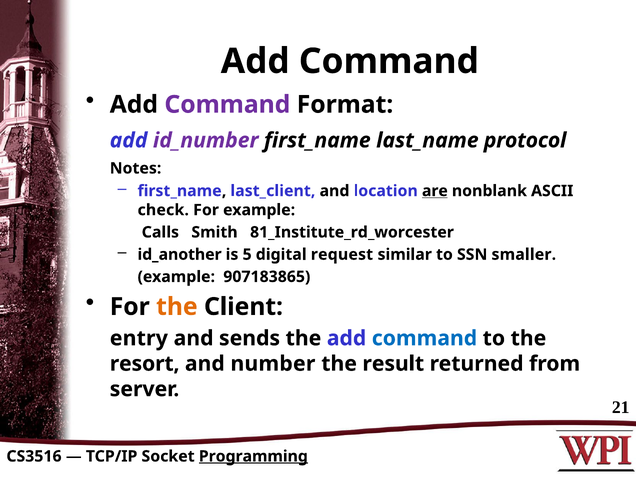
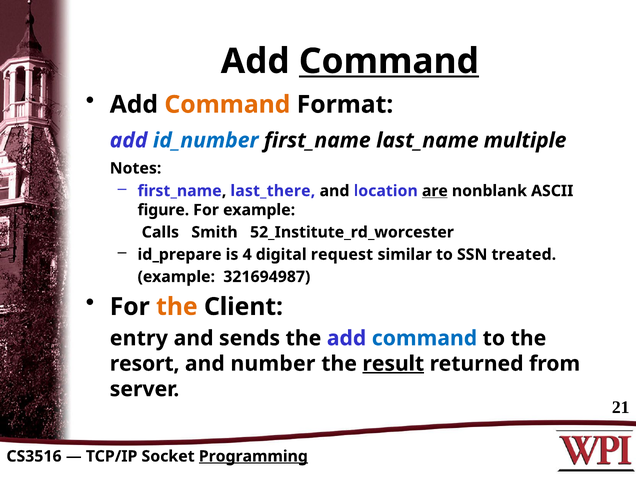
Command at (389, 61) underline: none -> present
Command at (227, 105) colour: purple -> orange
id_number colour: purple -> blue
protocol: protocol -> multiple
last_client: last_client -> last_there
check: check -> figure
81_Institute_rd_worcester: 81_Institute_rd_worcester -> 52_Institute_rd_worcester
id_another: id_another -> id_prepare
5: 5 -> 4
smaller: smaller -> treated
907183865: 907183865 -> 321694987
result underline: none -> present
